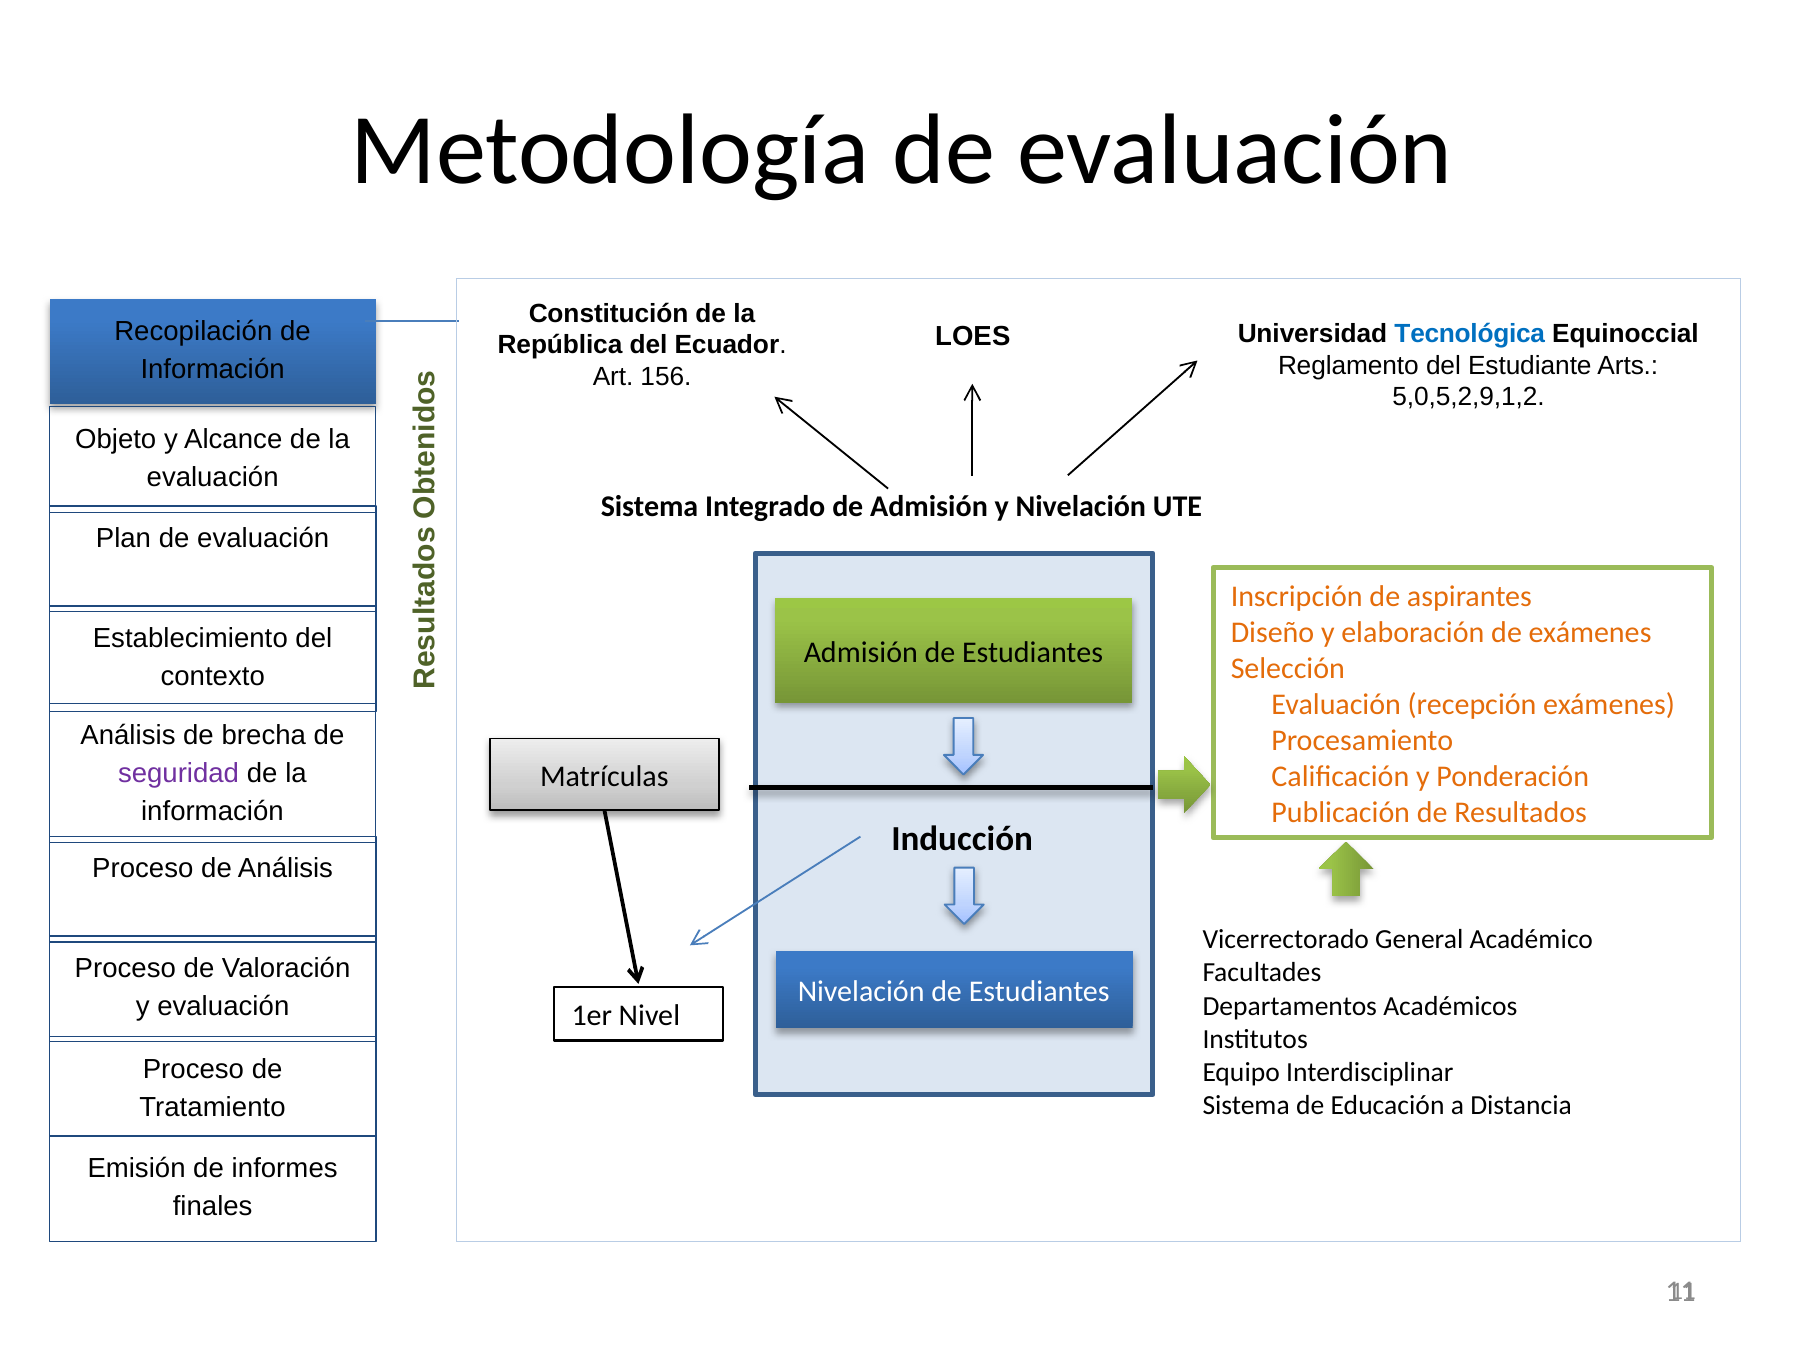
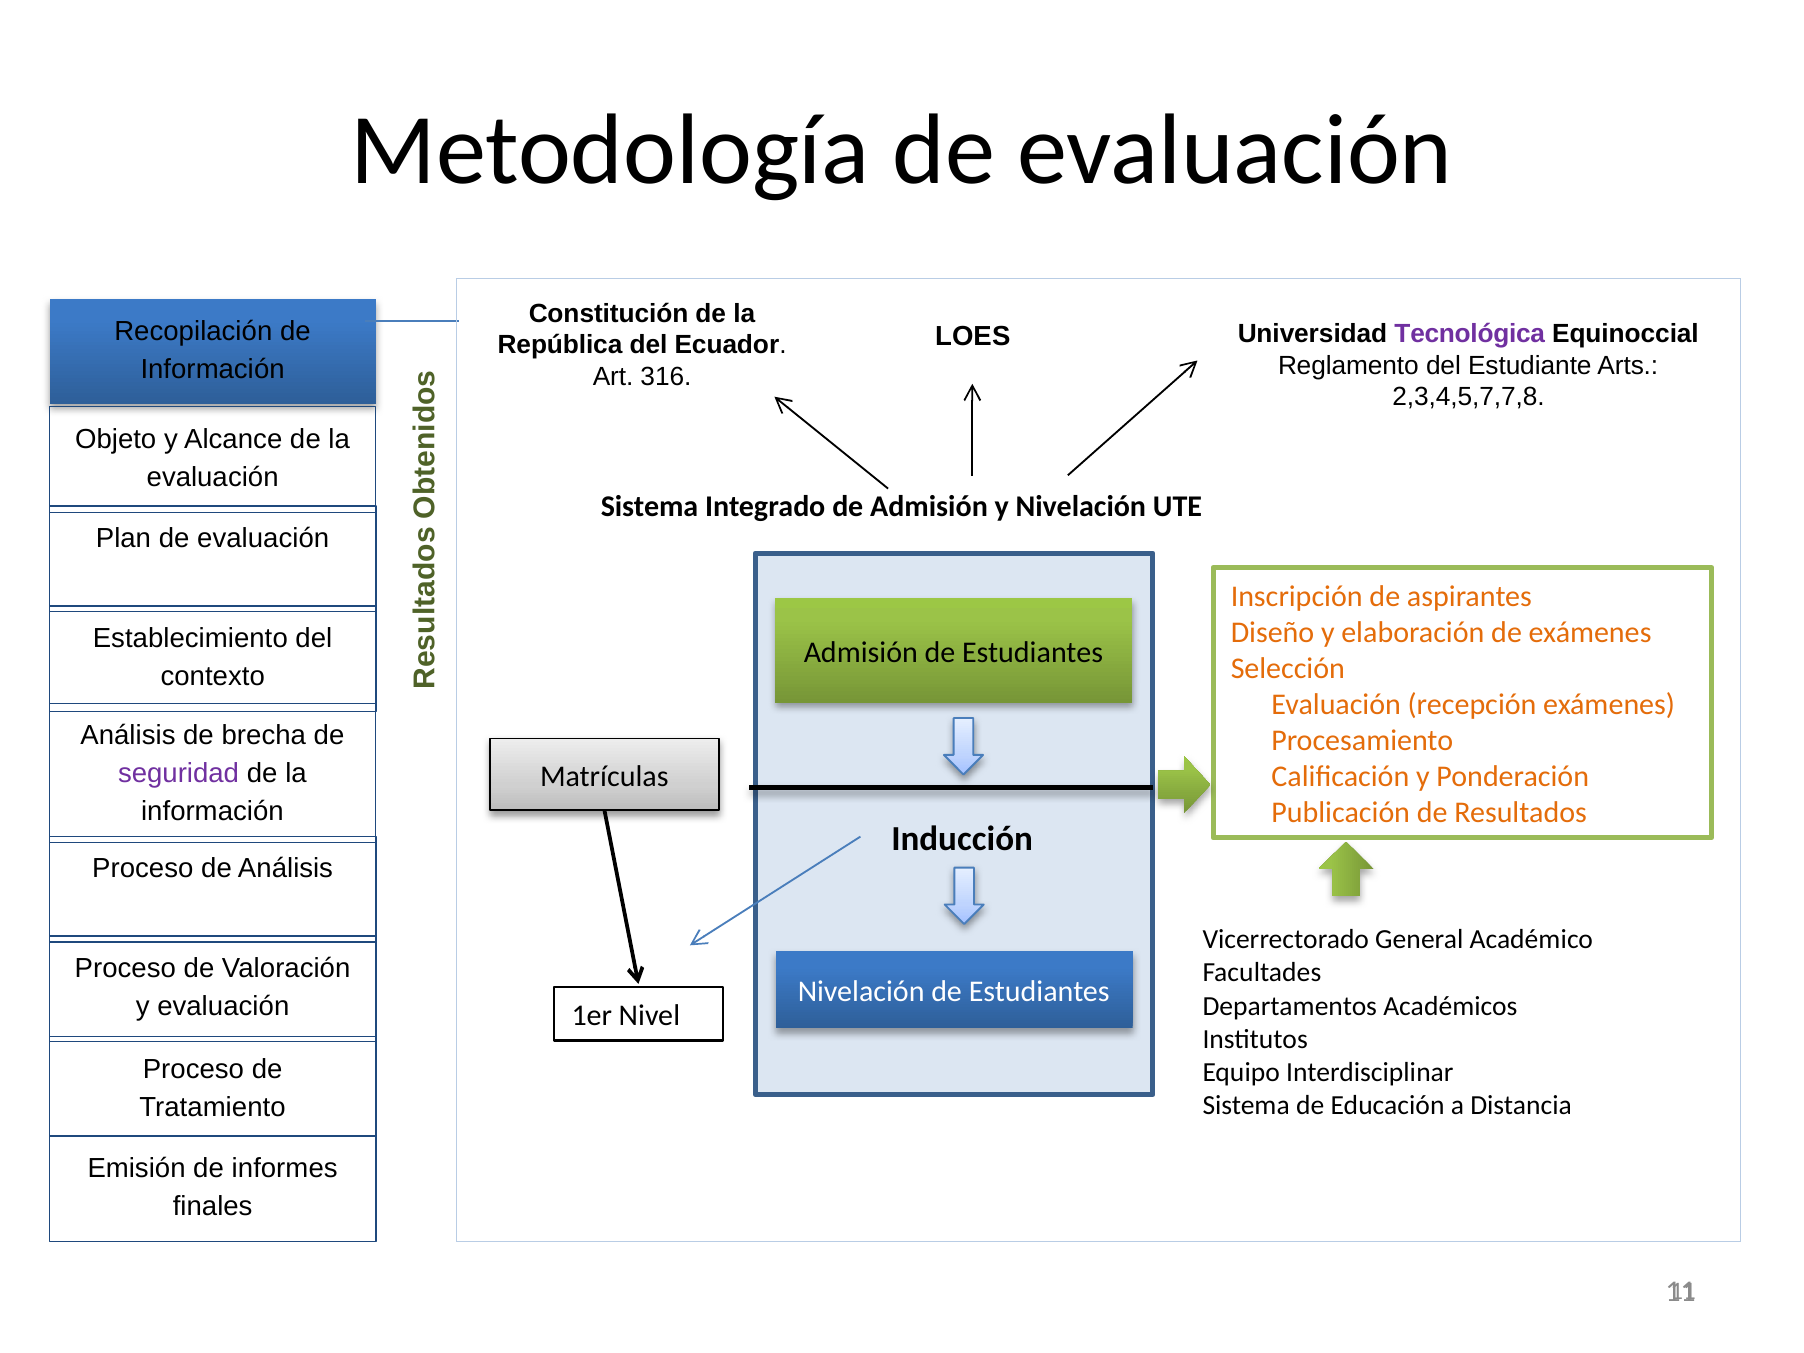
Tecnológica colour: blue -> purple
156: 156 -> 316
5,0,5,2,9,1,2: 5,0,5,2,9,1,2 -> 2,3,4,5,7,7,8
